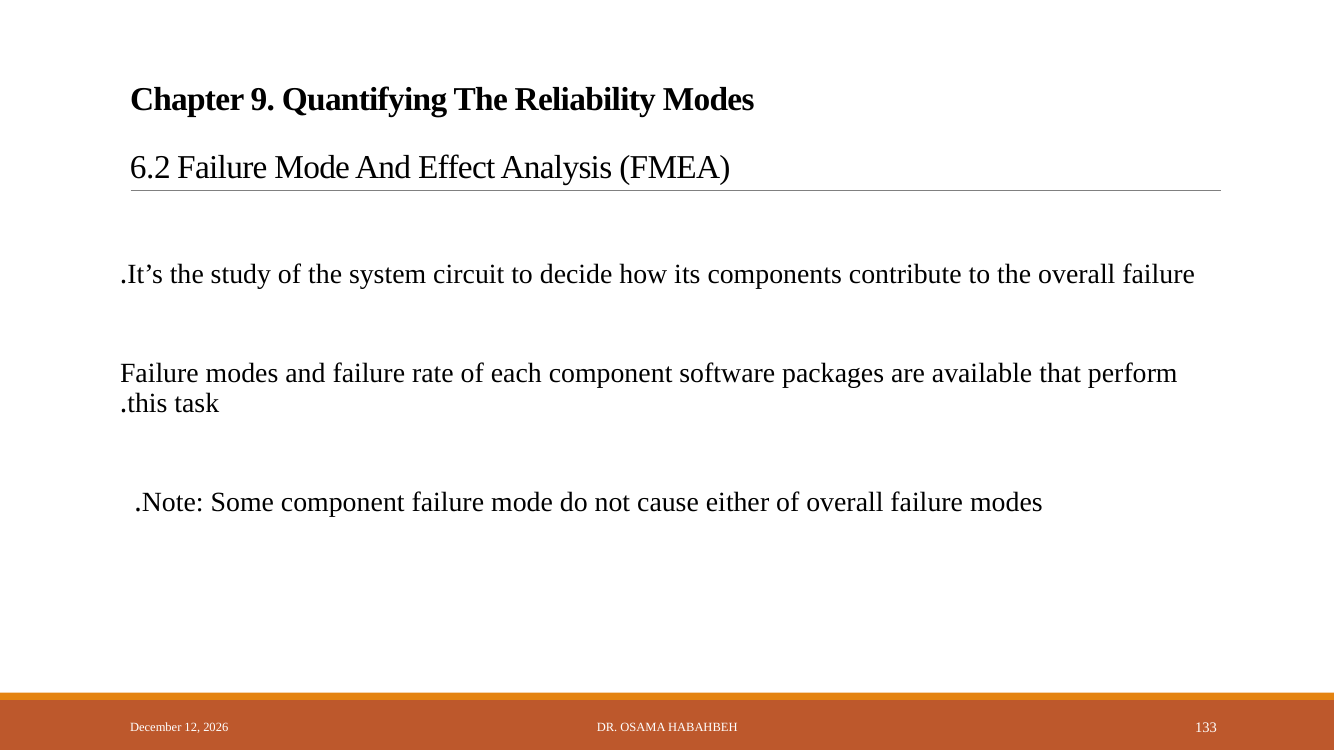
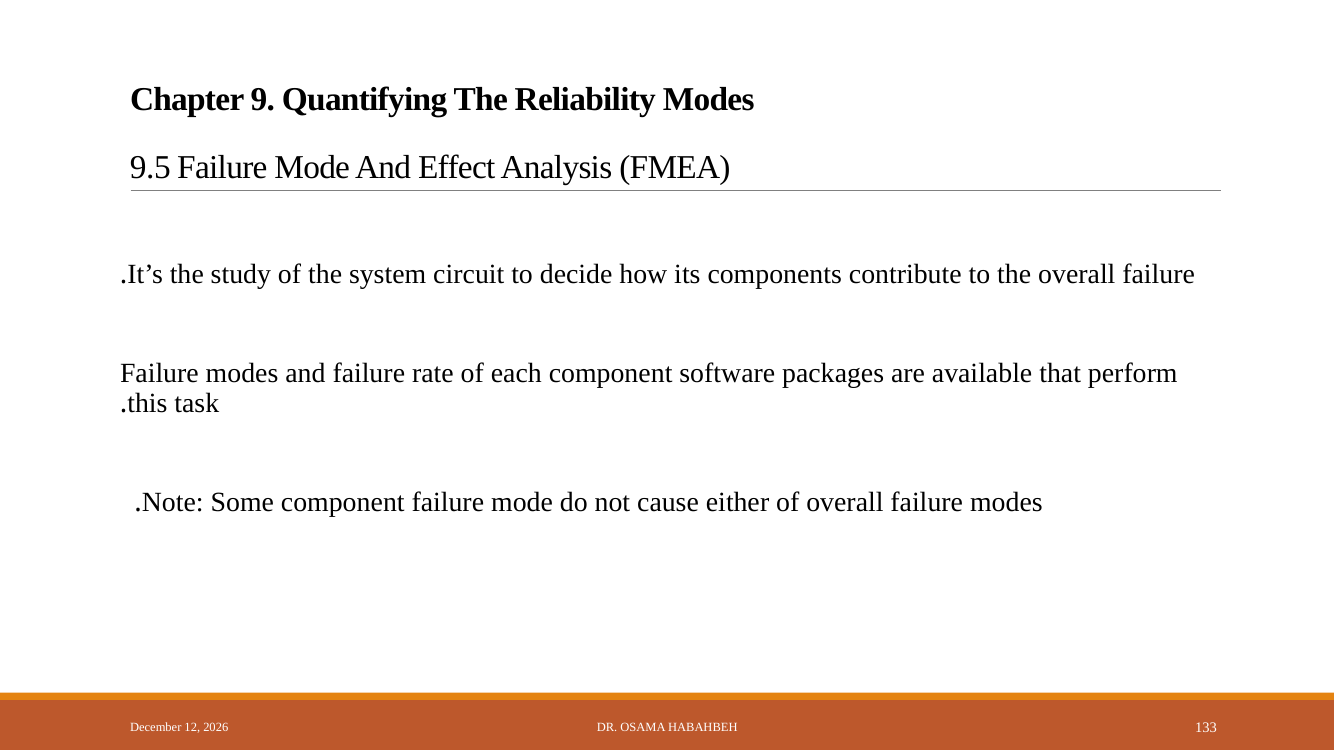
6.2: 6.2 -> 9.5
